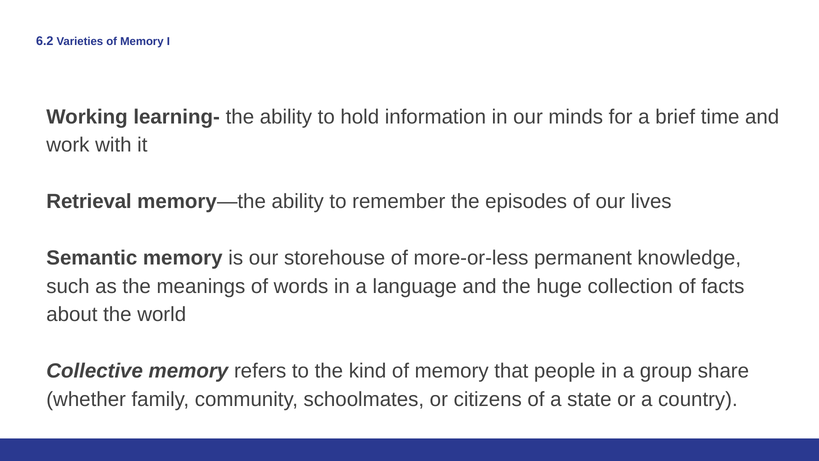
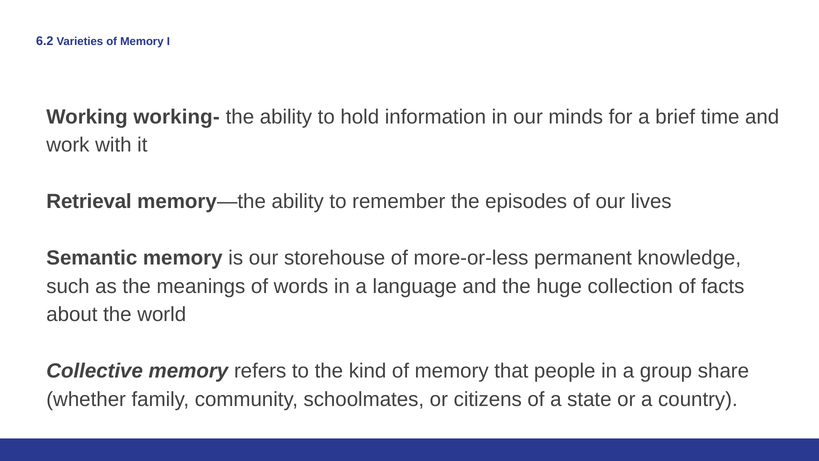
learning-: learning- -> working-
